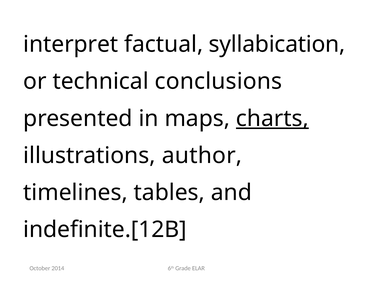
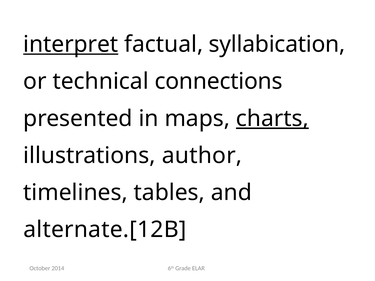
interpret underline: none -> present
conclusions: conclusions -> connections
indefinite.[12B: indefinite.[12B -> alternate.[12B
